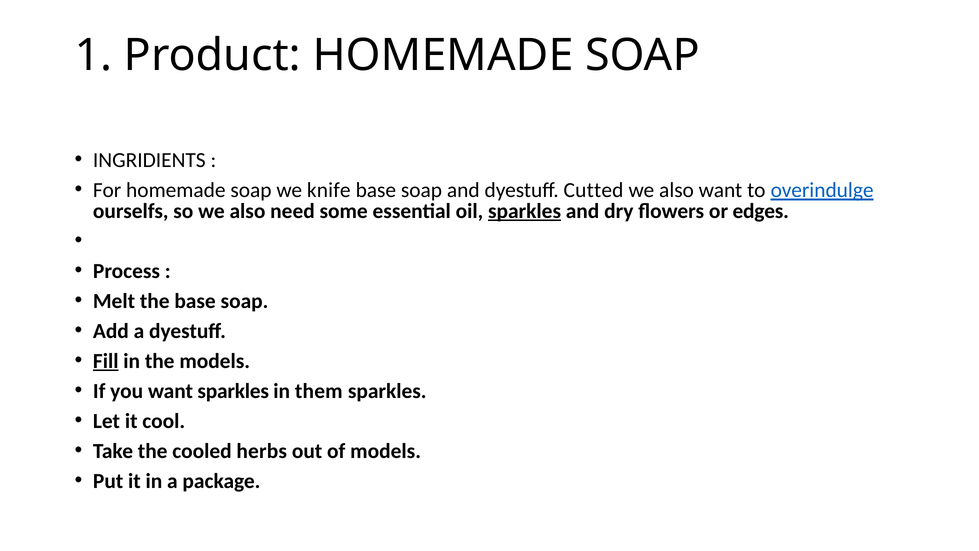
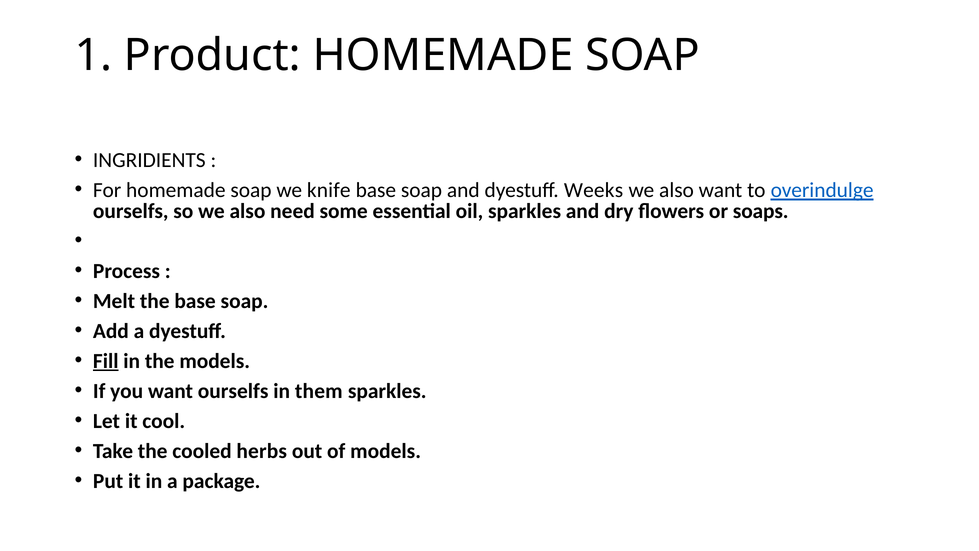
Cutted: Cutted -> Weeks
sparkles at (525, 211) underline: present -> none
edges: edges -> soaps
want sparkles: sparkles -> ourselfs
